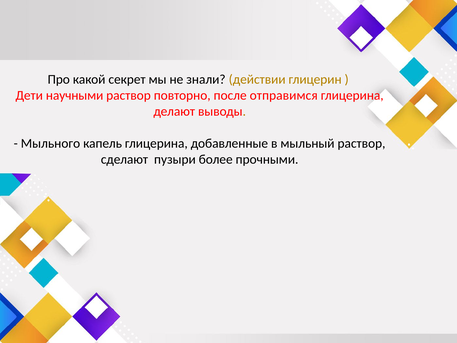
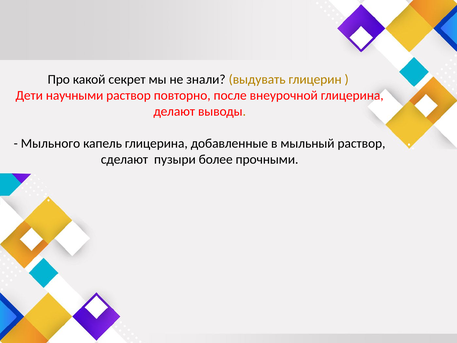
действии: действии -> выдувать
отправимся: отправимся -> внеурочной
